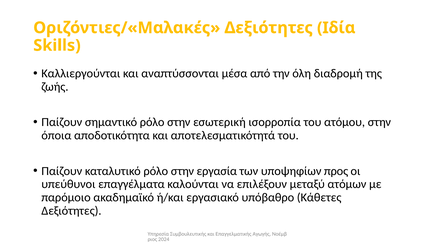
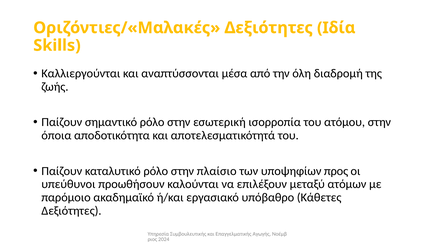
εργασία: εργασία -> πλαίσιο
επαγγέλματα: επαγγέλματα -> προωθήσουν
